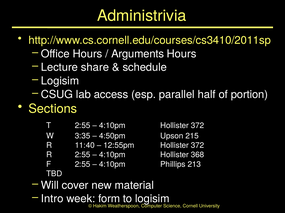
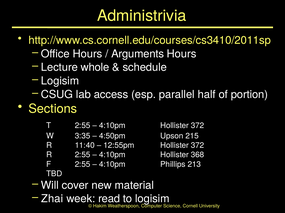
share: share -> whole
Intro: Intro -> Zhai
form: form -> read
